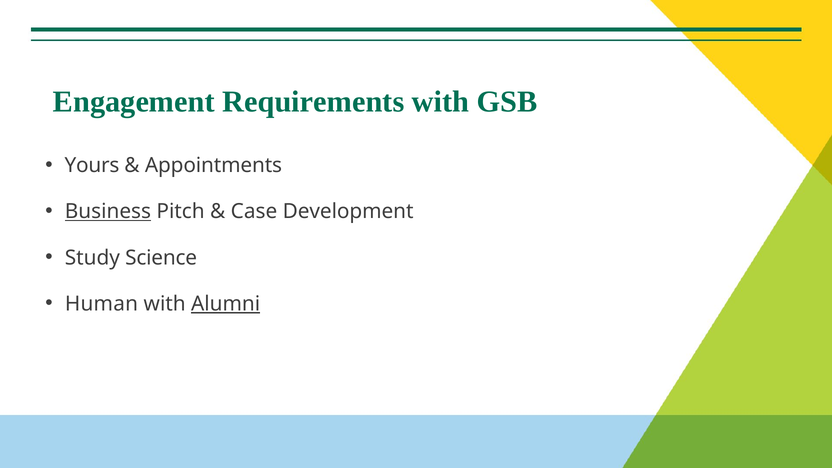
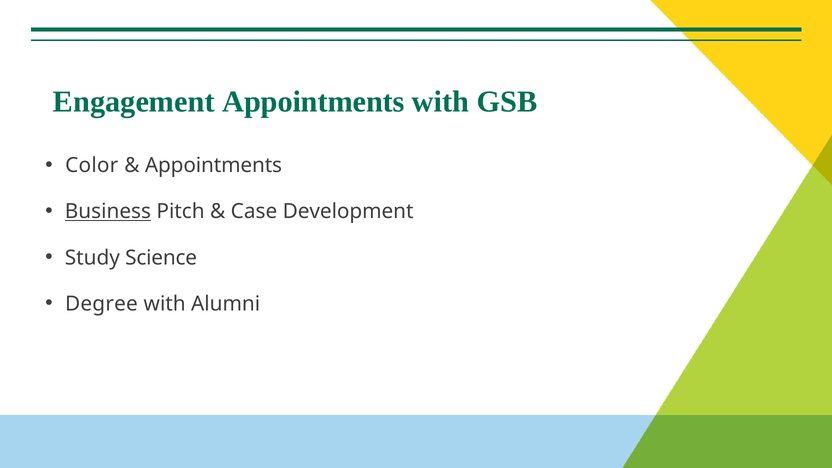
Engagement Requirements: Requirements -> Appointments
Yours: Yours -> Color
Human: Human -> Degree
Alumni underline: present -> none
